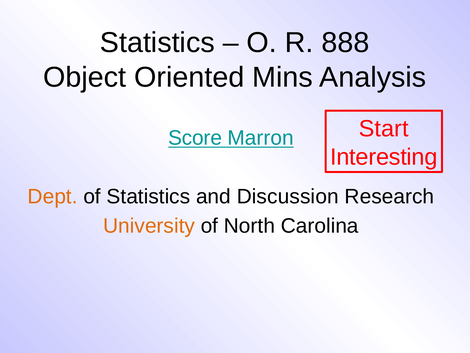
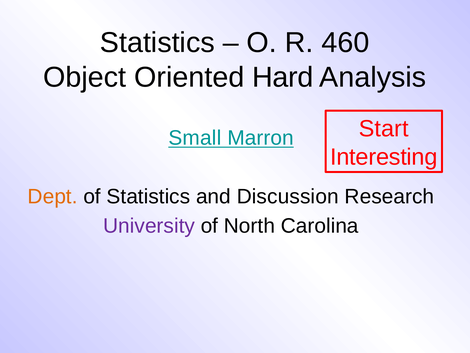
888: 888 -> 460
Mins: Mins -> Hard
Score: Score -> Small
University colour: orange -> purple
